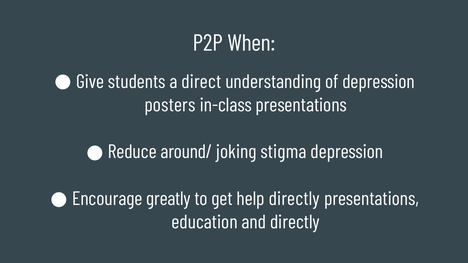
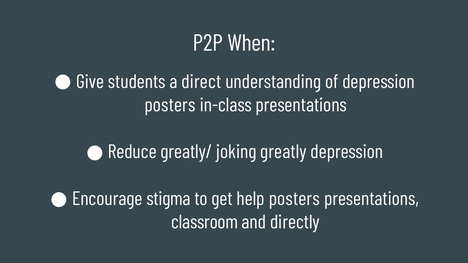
around/: around/ -> greatly/
stigma: stigma -> greatly
greatly: greatly -> stigma
help directly: directly -> posters
education: education -> classroom
